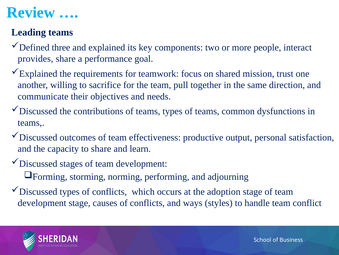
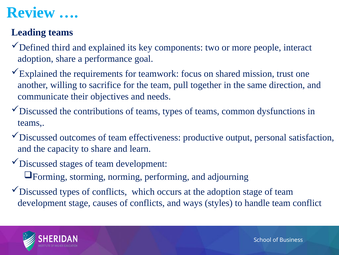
three: three -> third
provides at (35, 59): provides -> adoption
